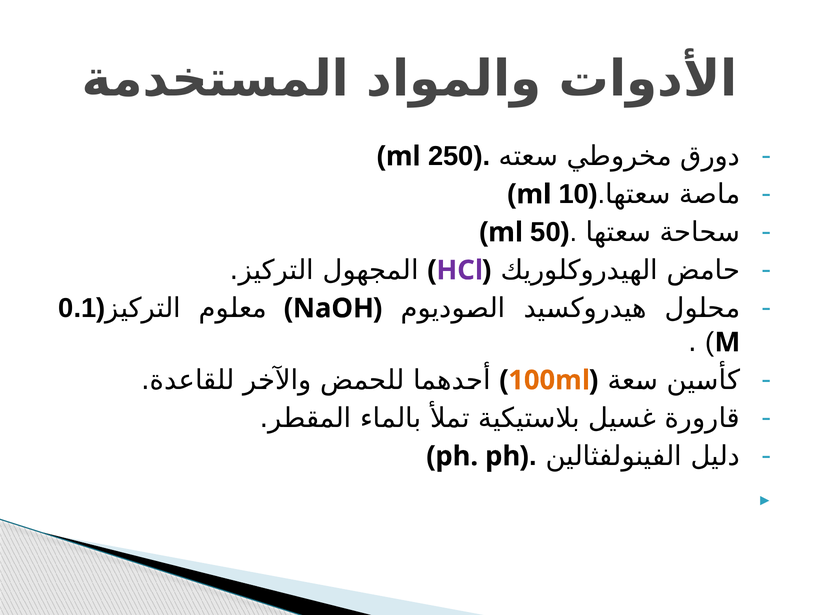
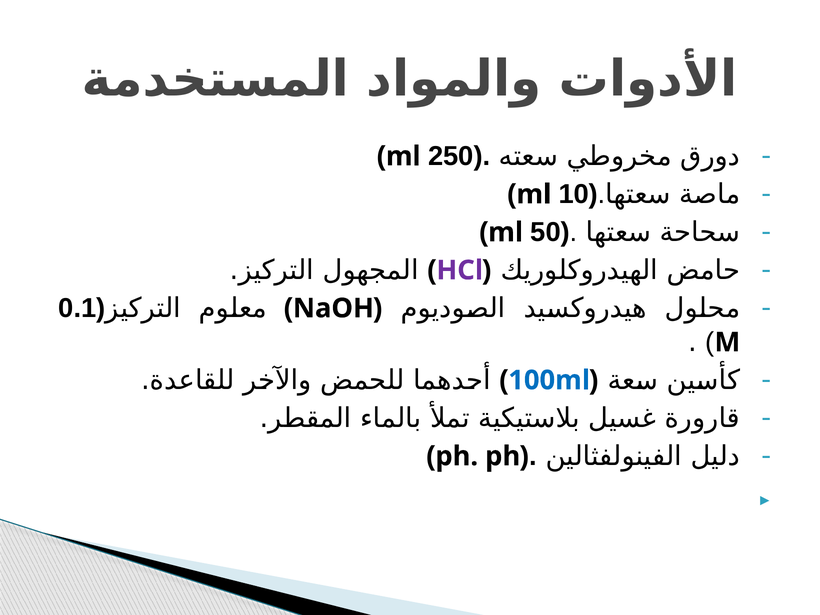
100ml colour: orange -> blue
